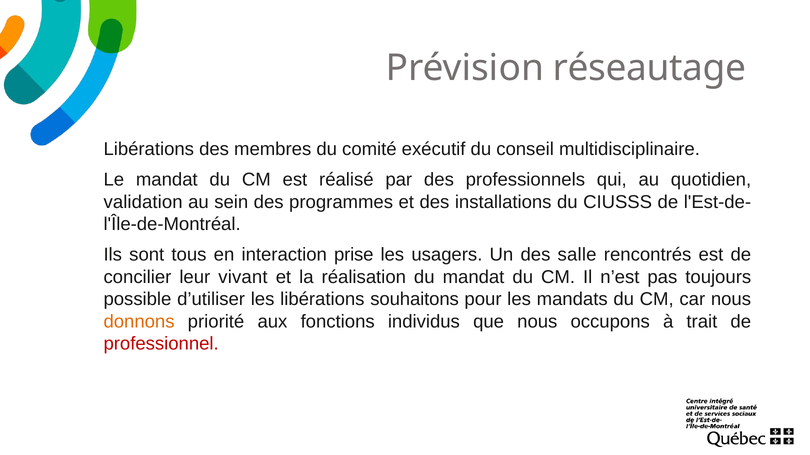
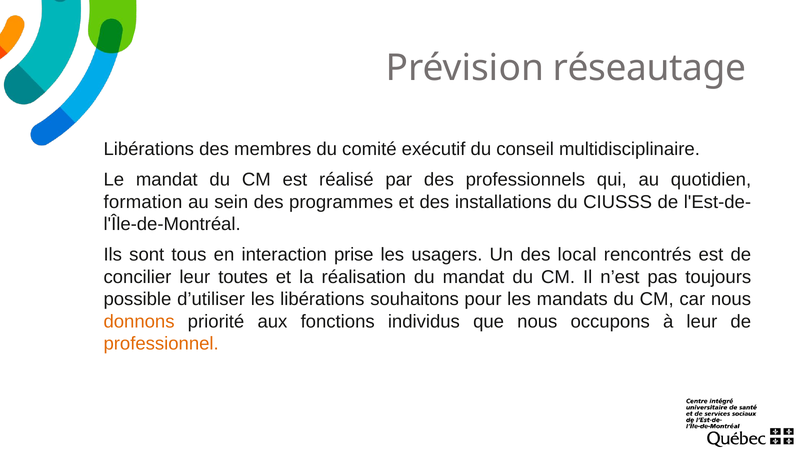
validation: validation -> formation
salle: salle -> local
vivant: vivant -> toutes
à trait: trait -> leur
professionnel colour: red -> orange
